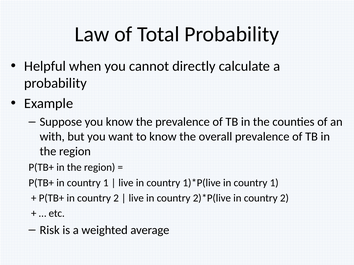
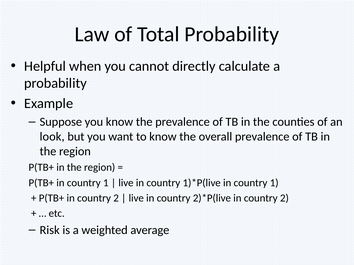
with: with -> look
